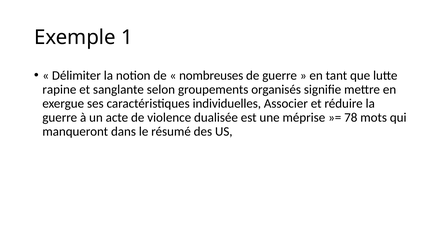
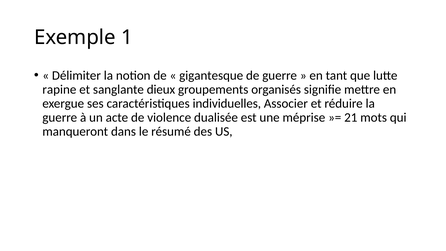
nombreuses: nombreuses -> gigantesque
selon: selon -> dieux
78: 78 -> 21
